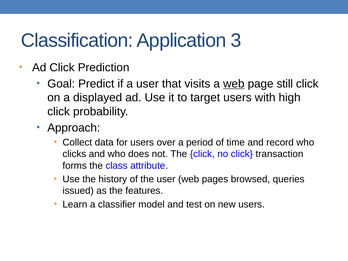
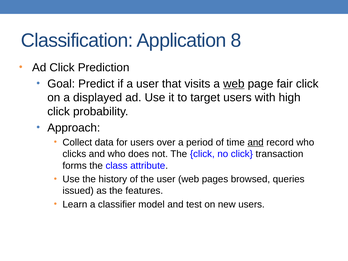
3: 3 -> 8
still: still -> fair
and at (256, 142) underline: none -> present
